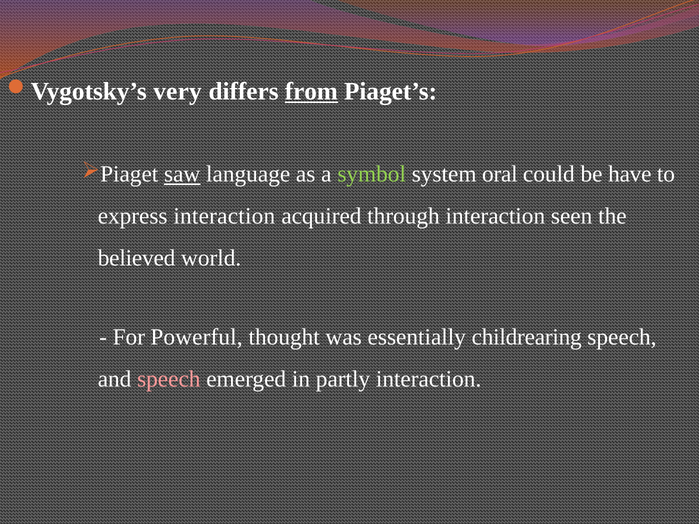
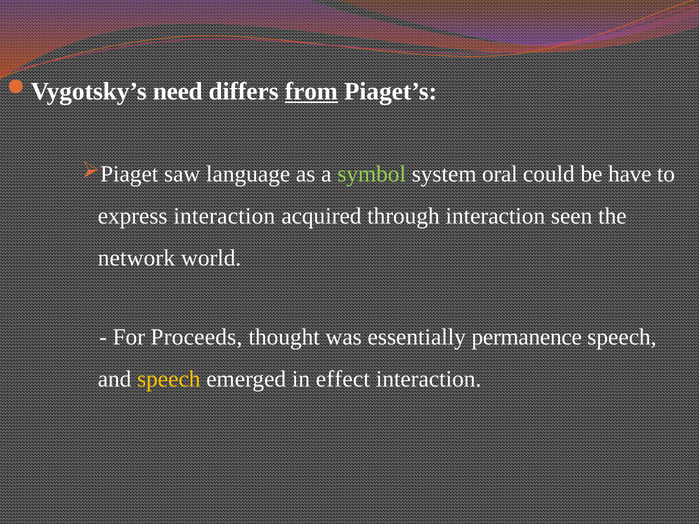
very: very -> need
saw underline: present -> none
believed: believed -> network
Powerful: Powerful -> Proceeds
childrearing: childrearing -> permanence
speech at (169, 379) colour: pink -> yellow
partly: partly -> effect
